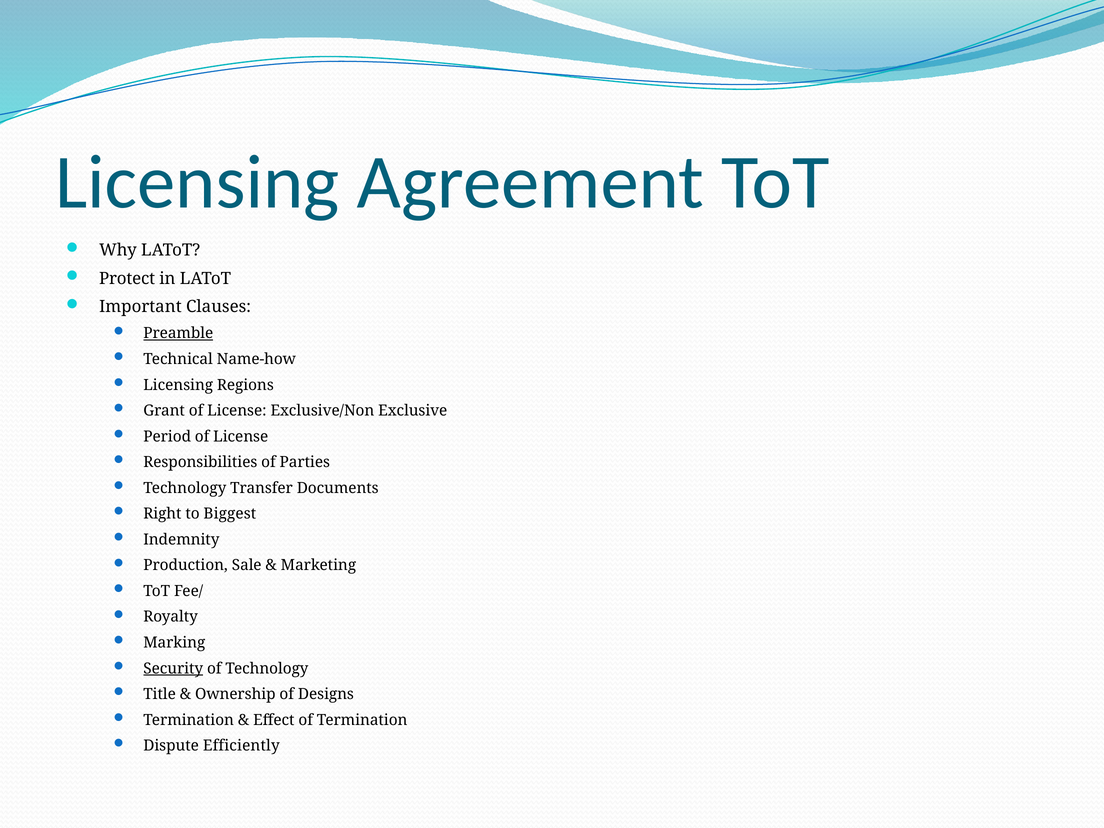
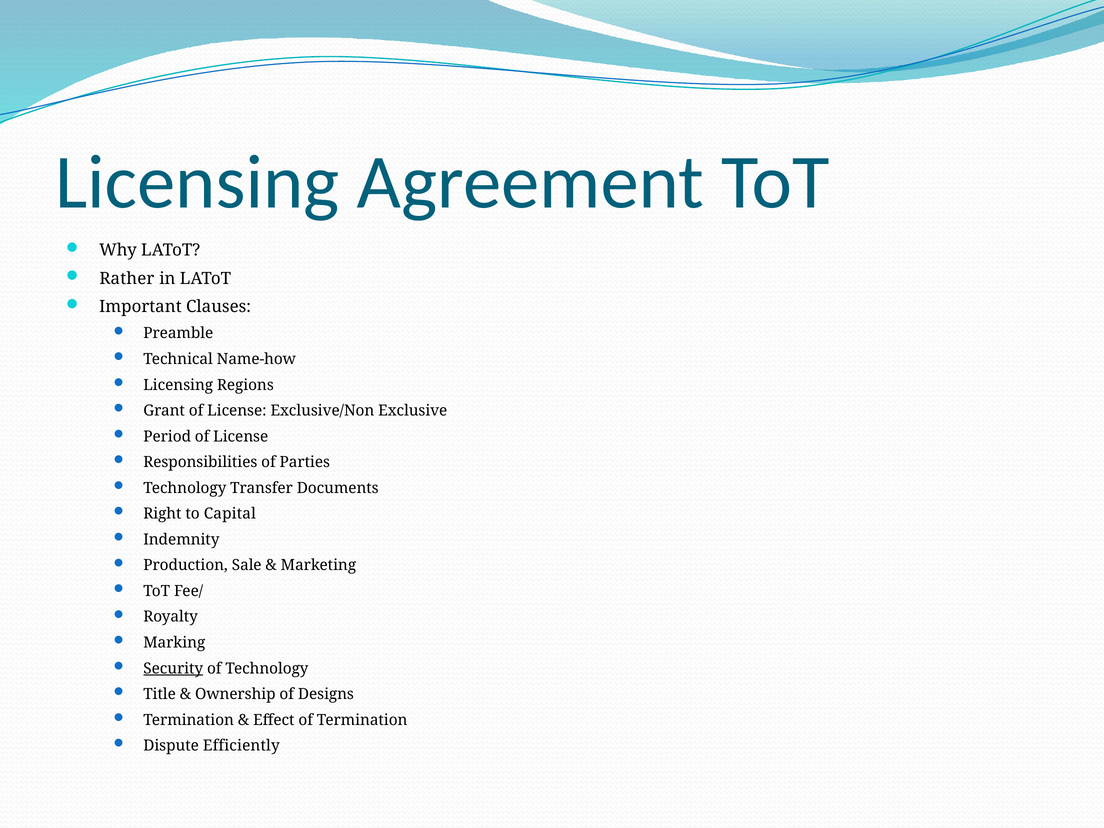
Protect: Protect -> Rather
Preamble underline: present -> none
Biggest: Biggest -> Capital
